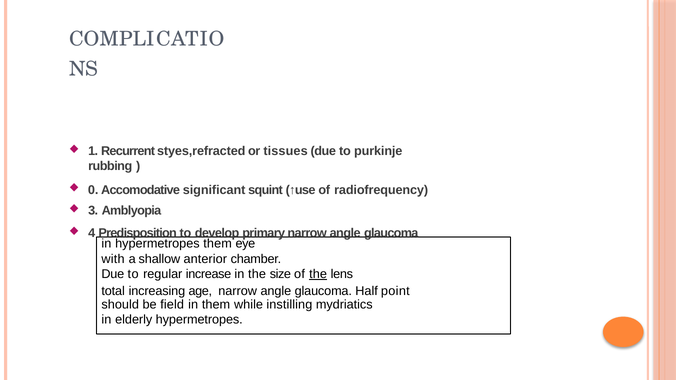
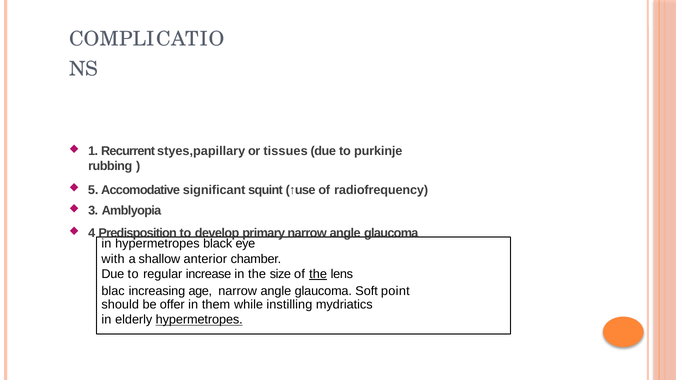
styes,refracted: styes,refracted -> styes,papillary
0: 0 -> 5
hypermetropes them: them -> black
total: total -> blac
Half: Half -> Soft
field: field -> offer
hypermetropes at (199, 320) underline: none -> present
